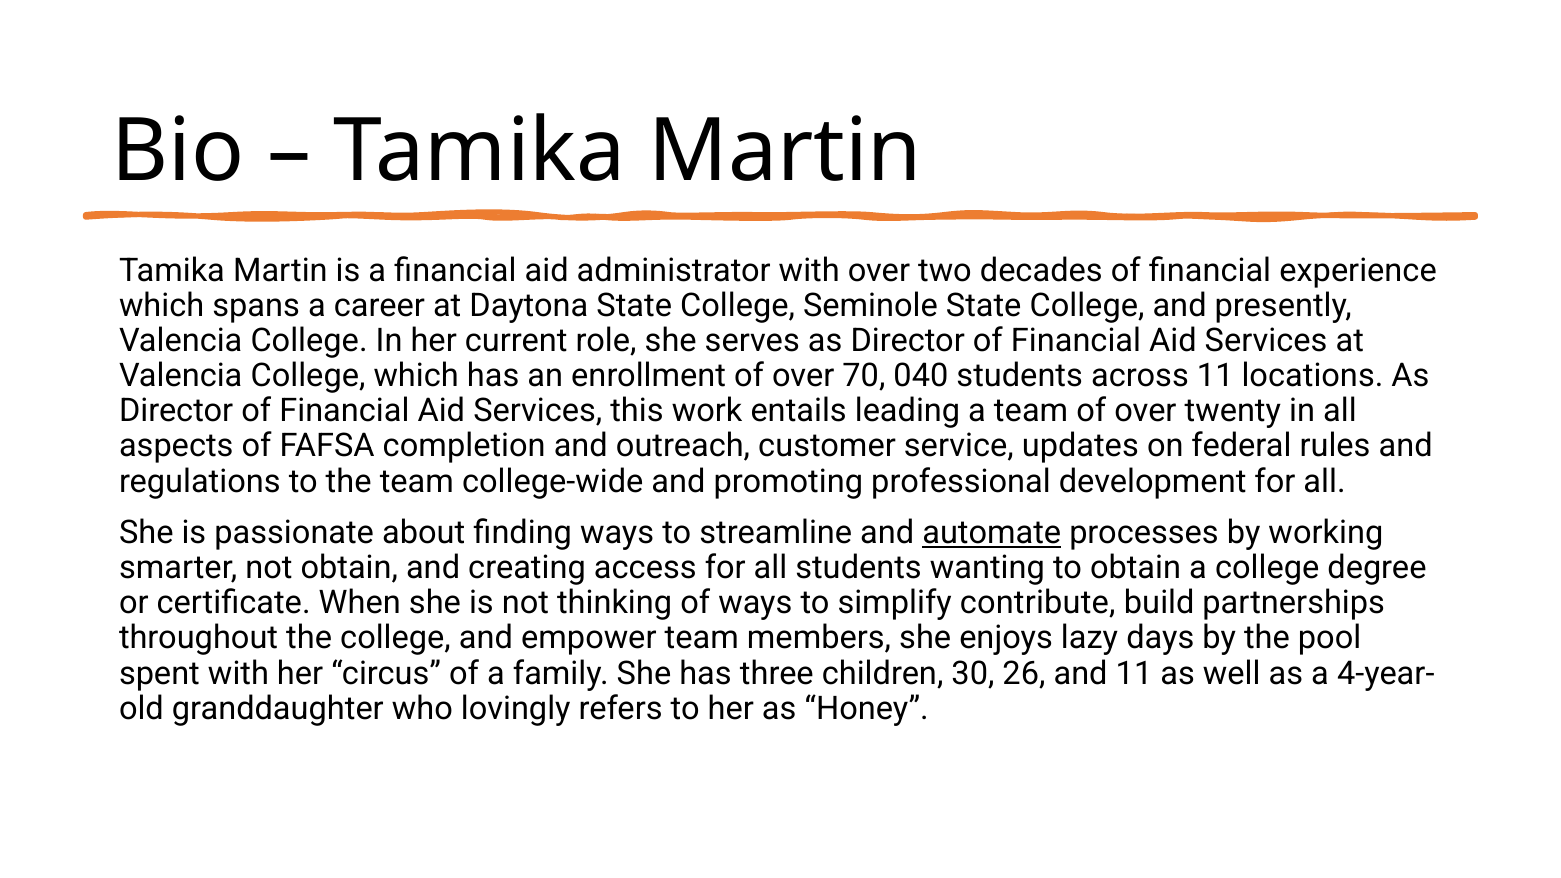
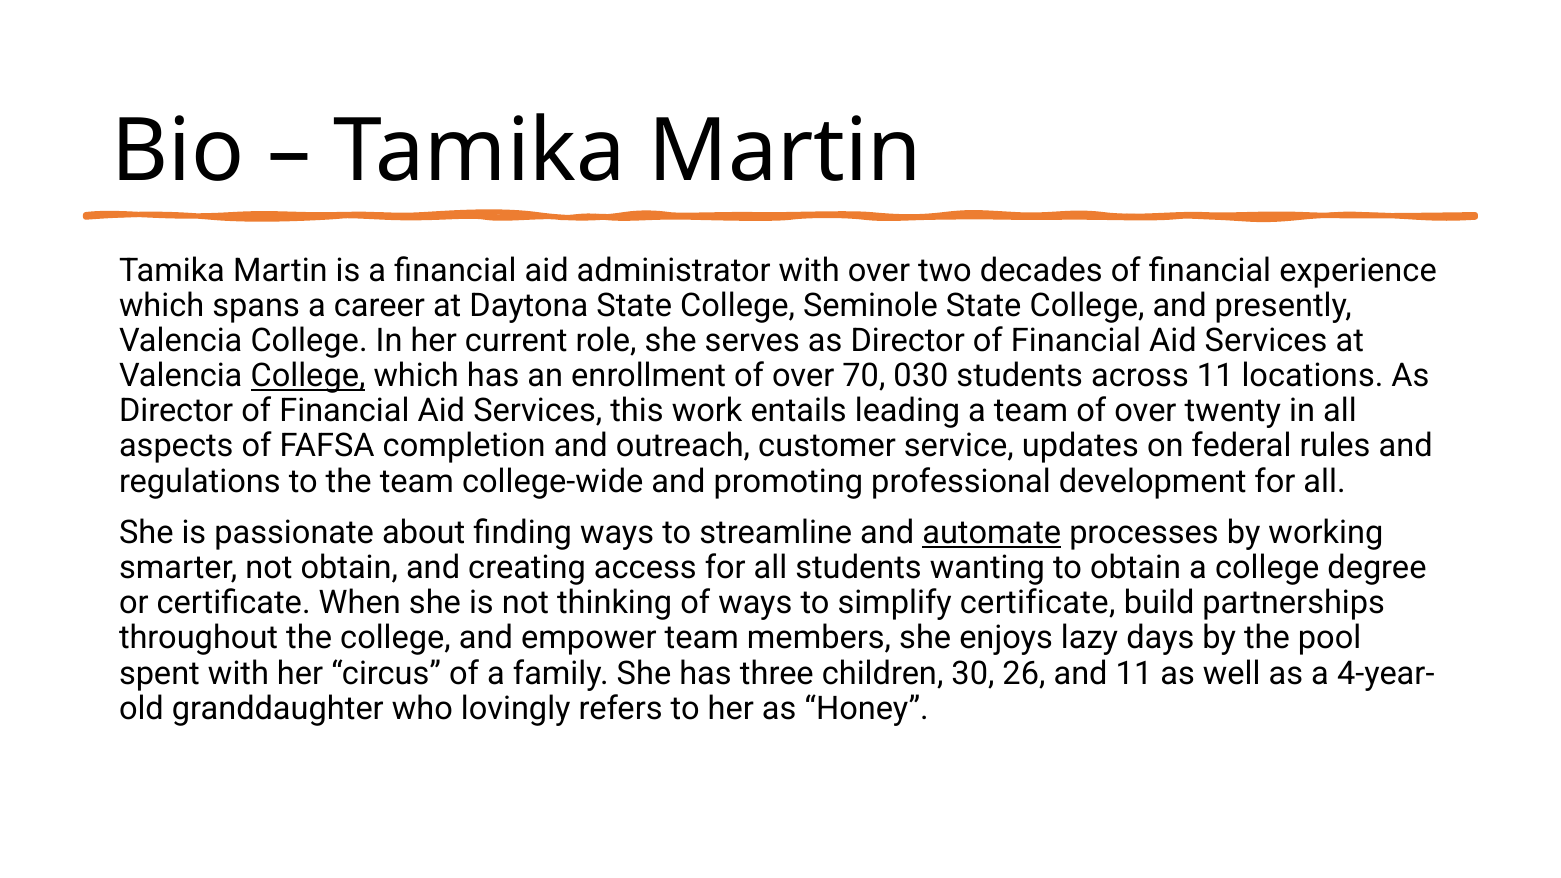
College at (308, 376) underline: none -> present
040: 040 -> 030
simplify contribute: contribute -> certificate
